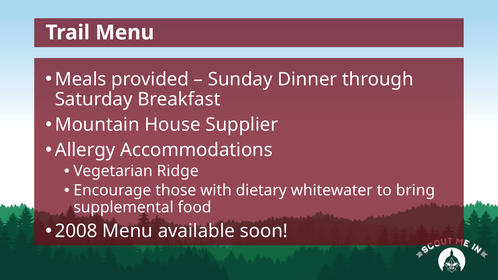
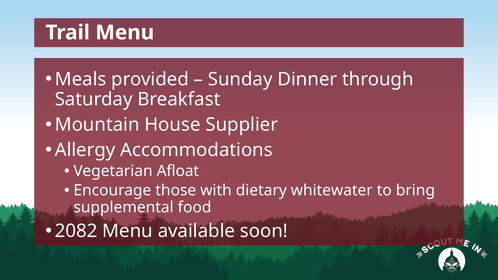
Ridge: Ridge -> Afloat
2008: 2008 -> 2082
